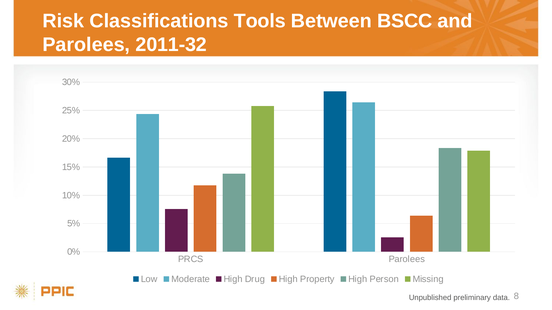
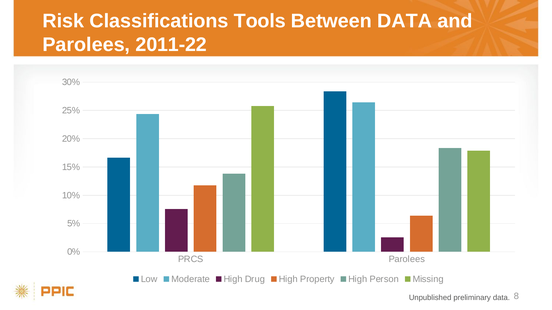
Between BSCC: BSCC -> DATA
2011-32: 2011-32 -> 2011-22
